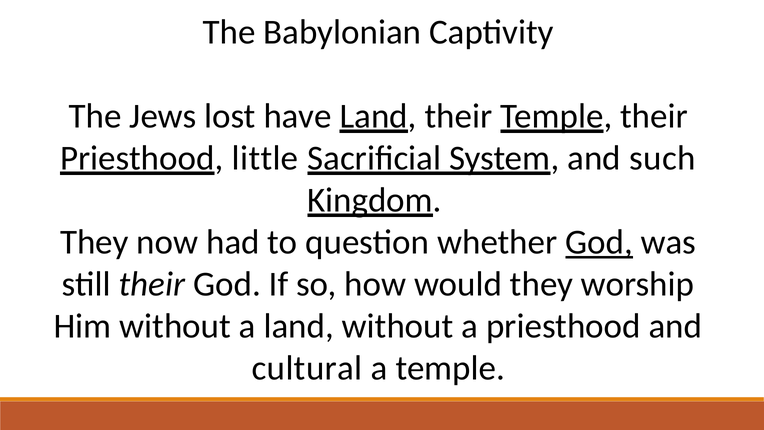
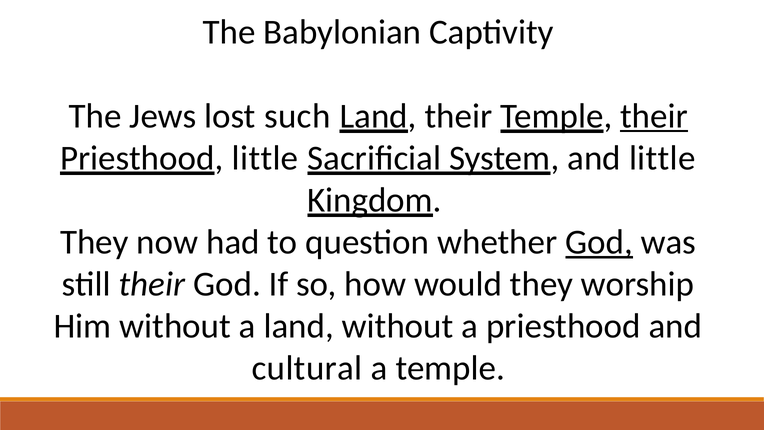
have: have -> such
their at (654, 116) underline: none -> present
and such: such -> little
